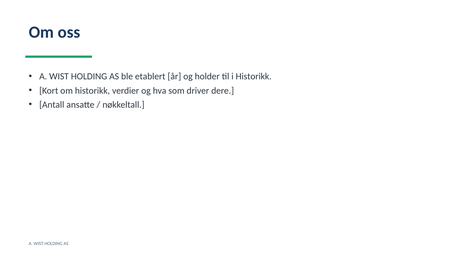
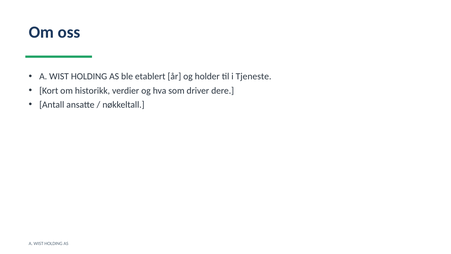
i Historikk: Historikk -> Tjeneste
